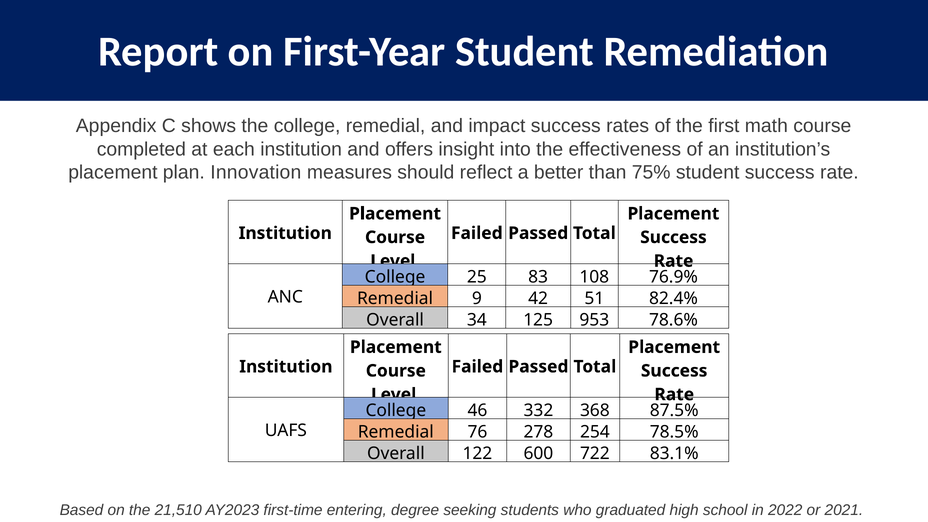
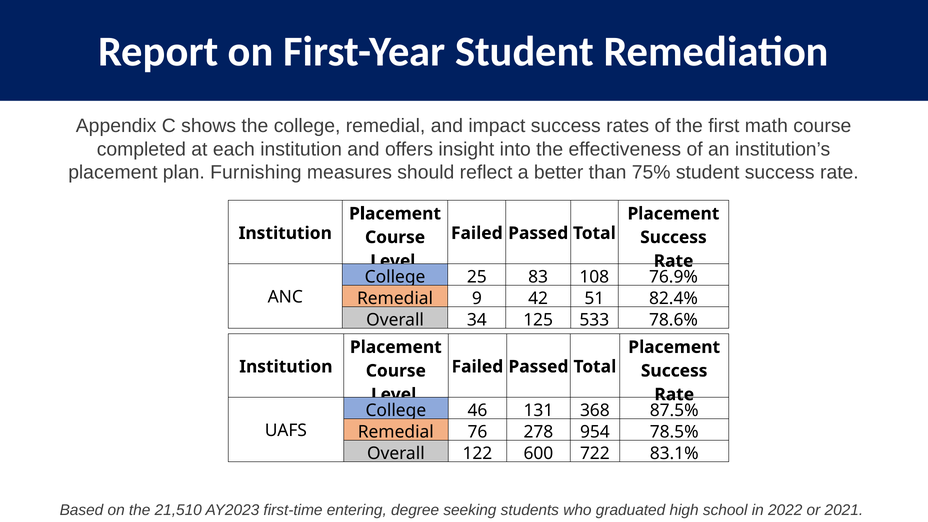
Innovation: Innovation -> Furnishing
953: 953 -> 533
332: 332 -> 131
254: 254 -> 954
